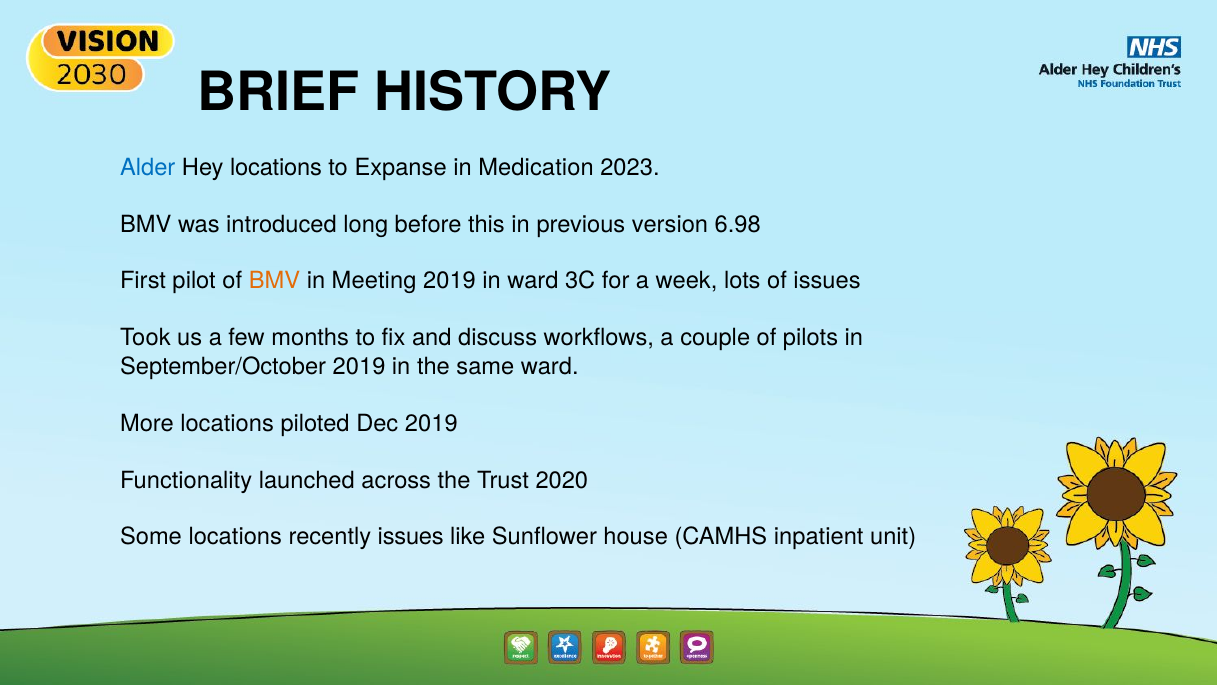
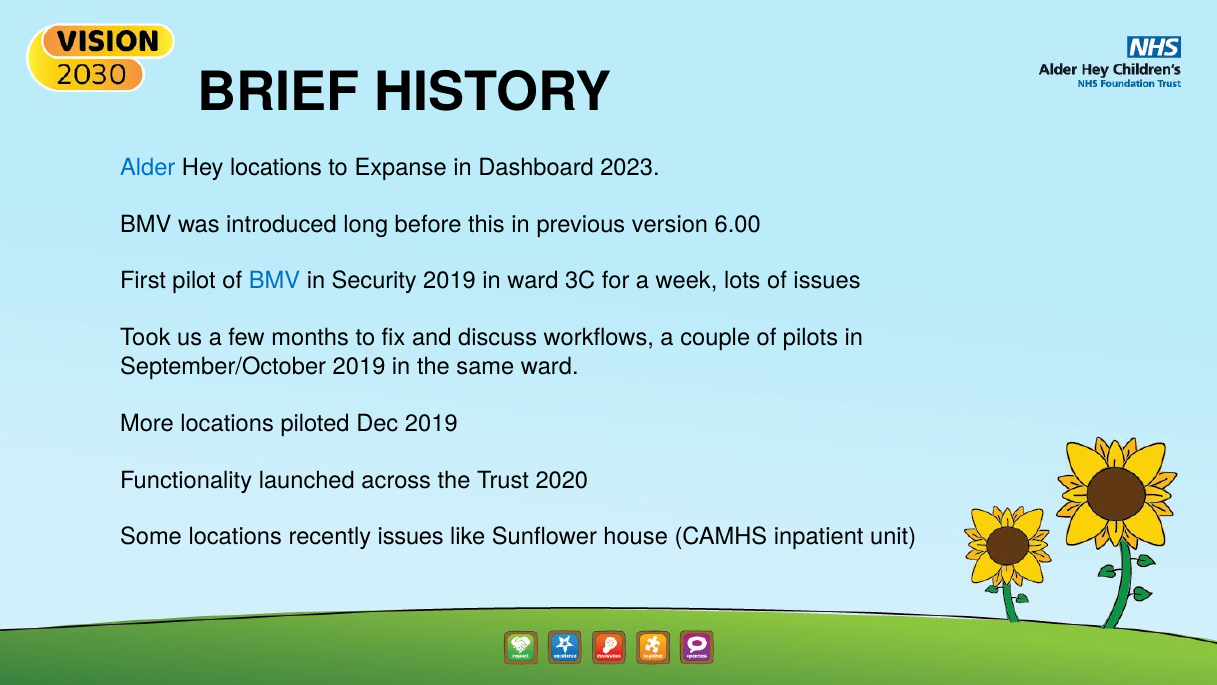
Medication: Medication -> Dashboard
6.98: 6.98 -> 6.00
BMV at (274, 281) colour: orange -> blue
Meeting: Meeting -> Security
